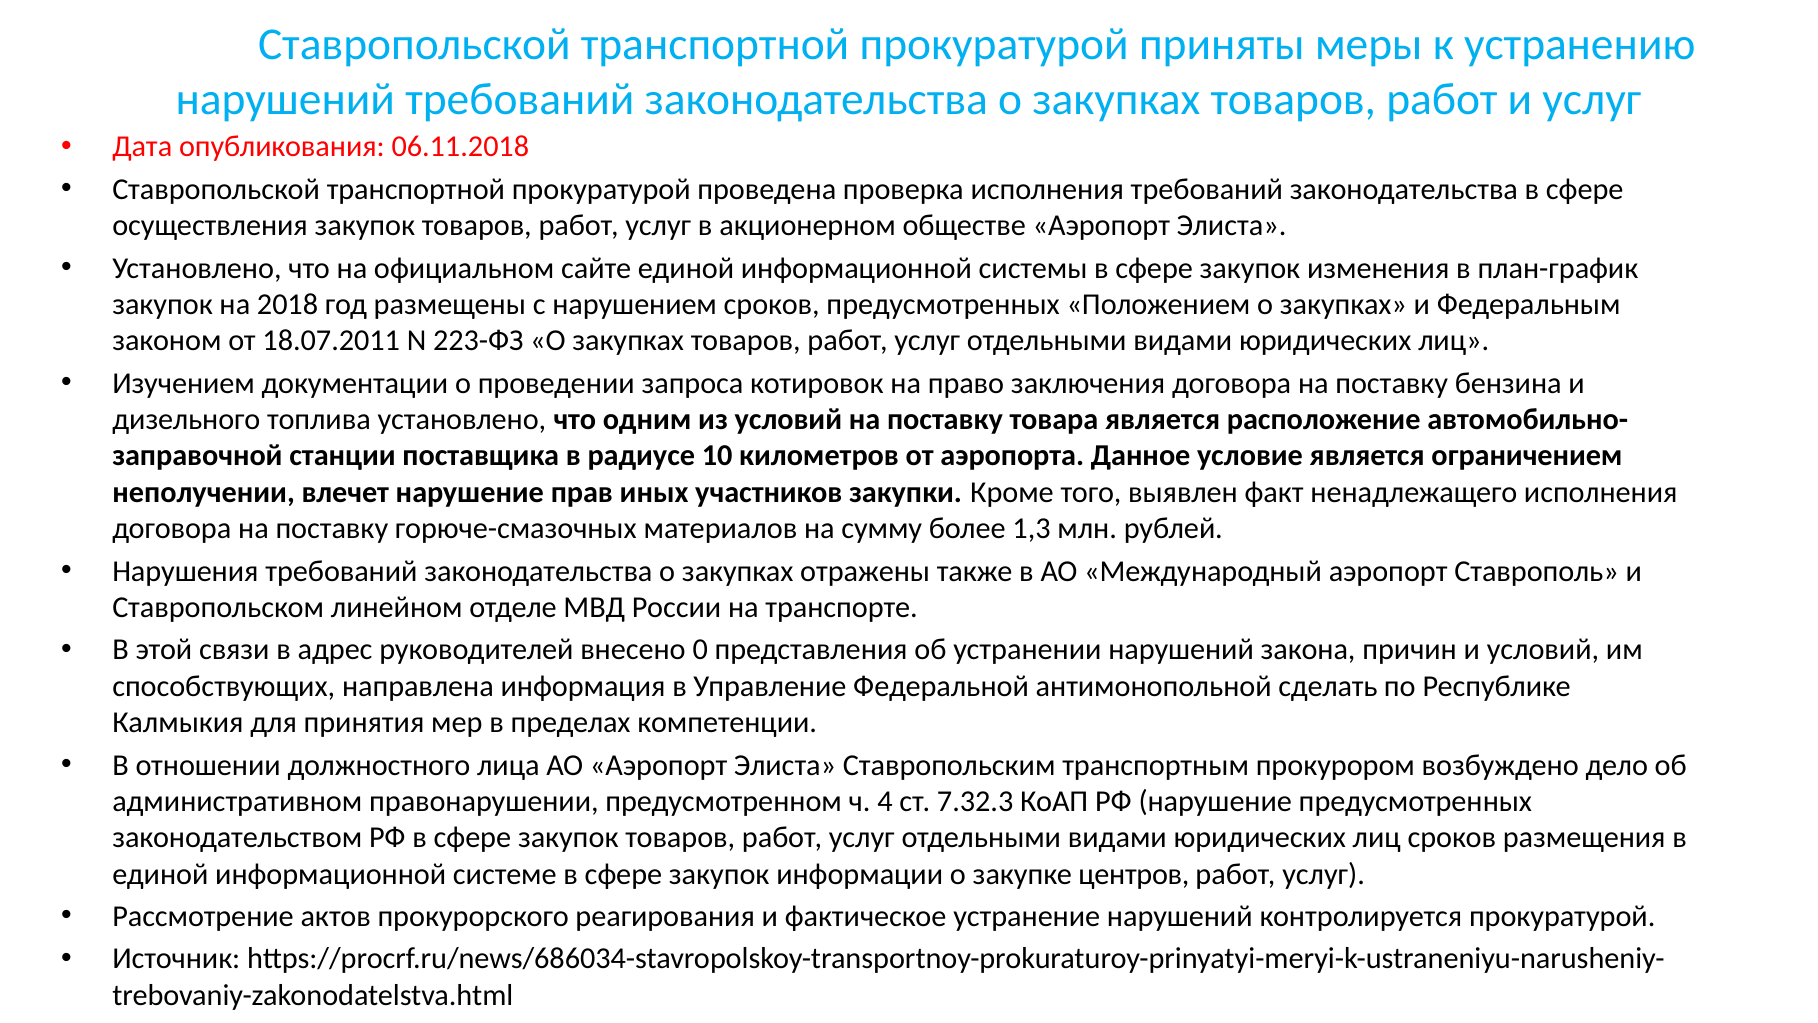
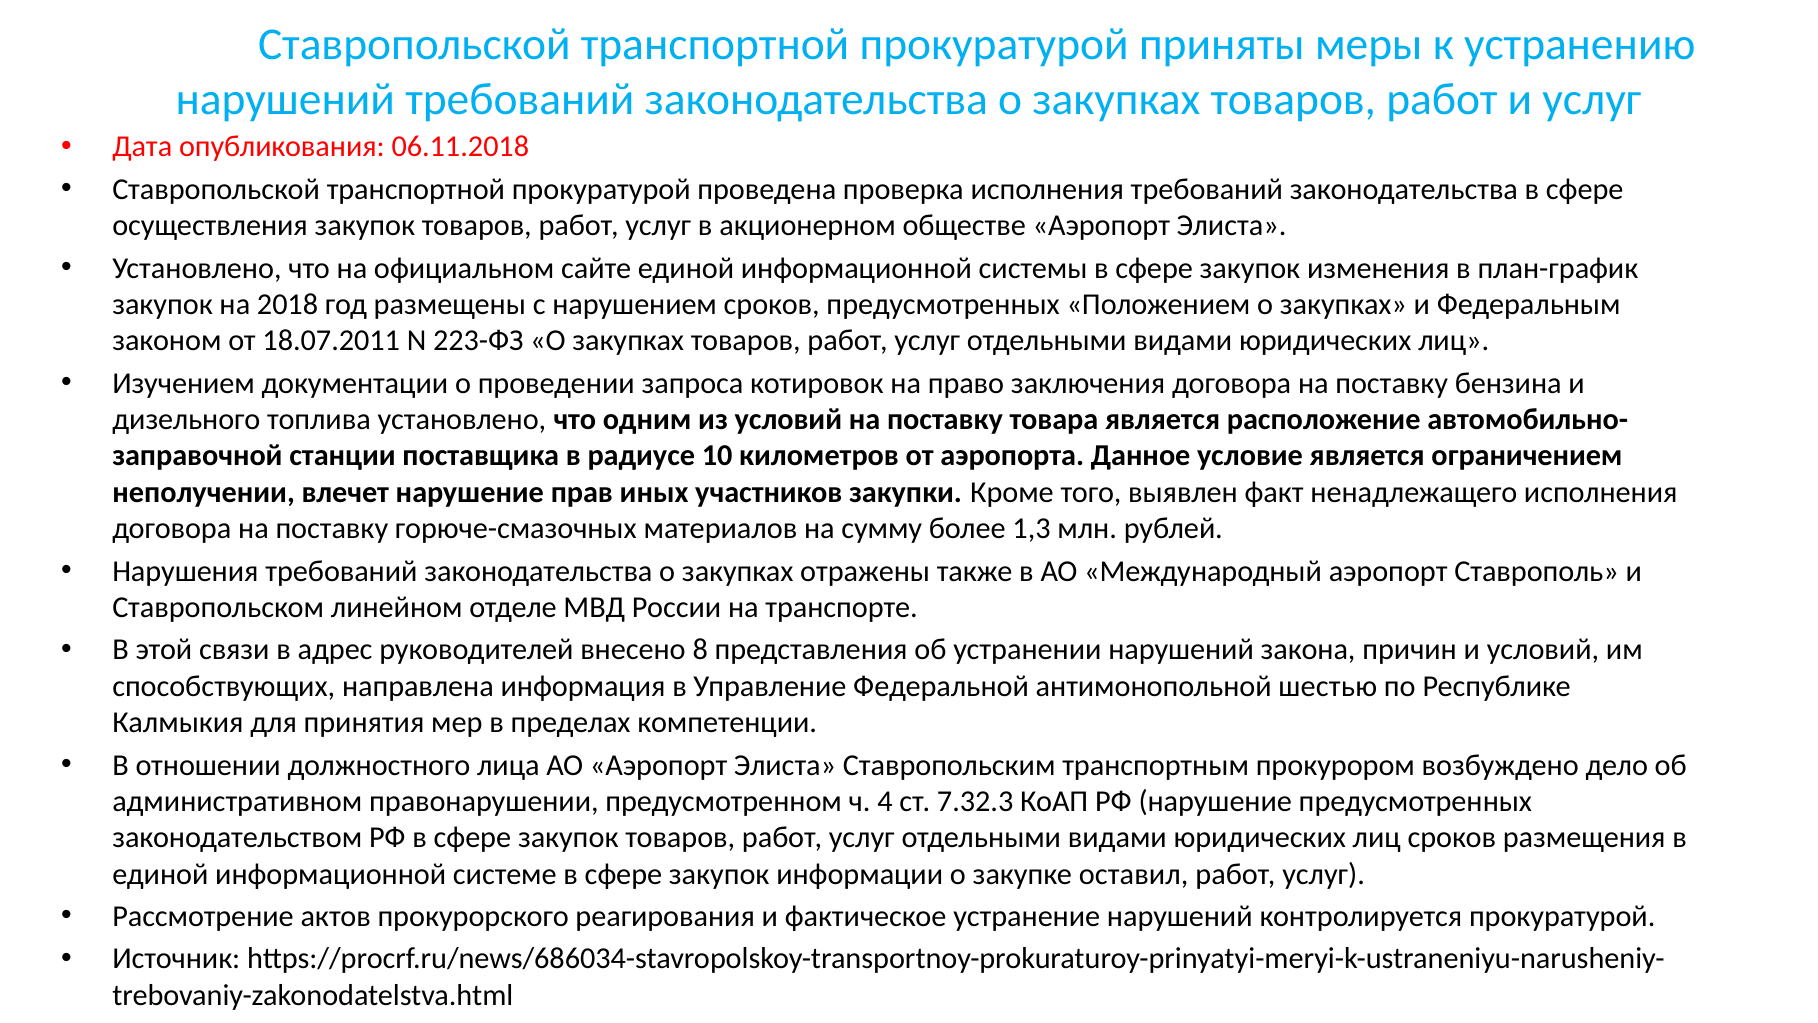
0: 0 -> 8
сделать: сделать -> шестью
центров: центров -> оставил
